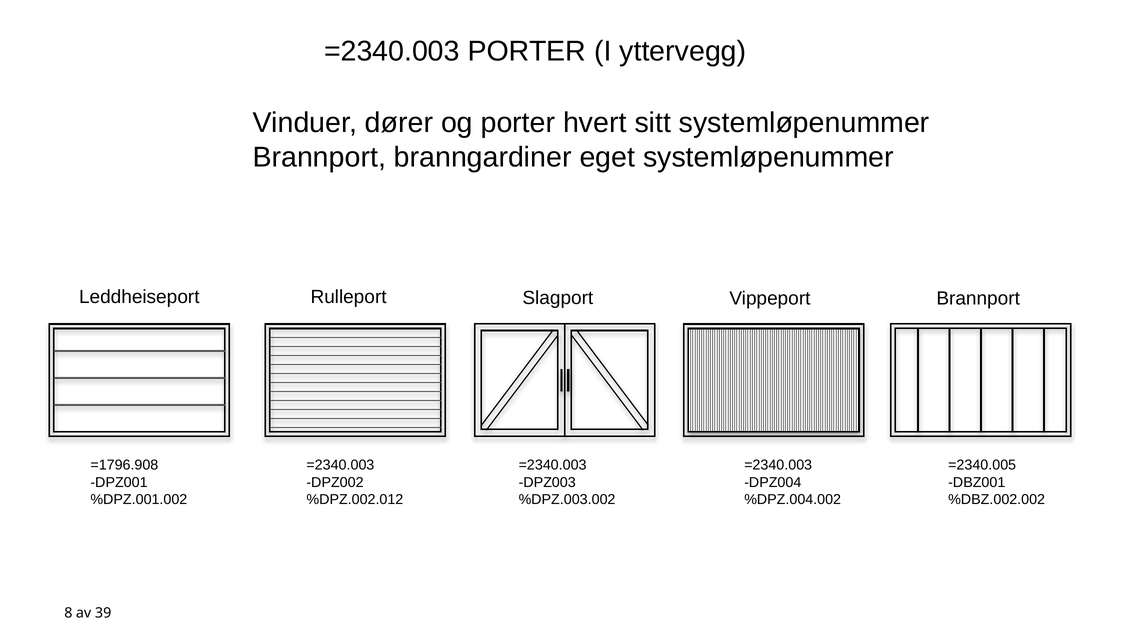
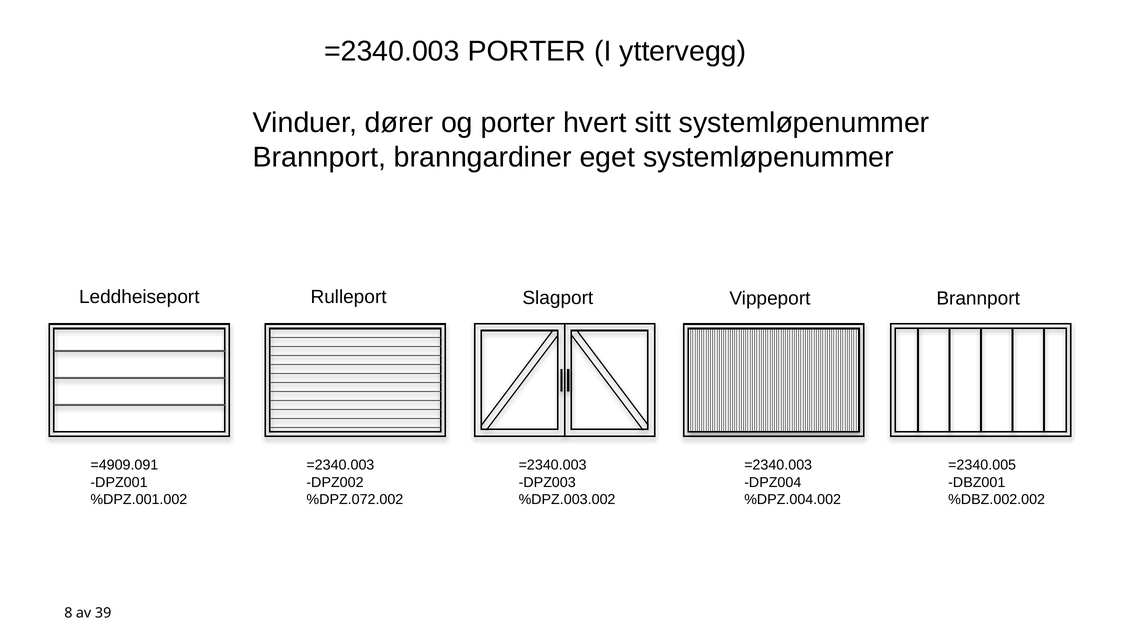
=1796.908: =1796.908 -> =4909.091
%DPZ.002.012: %DPZ.002.012 -> %DPZ.072.002
